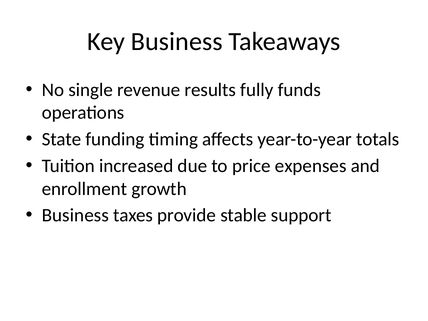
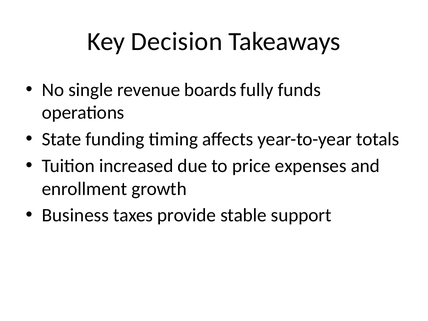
Key Business: Business -> Decision
results: results -> boards
